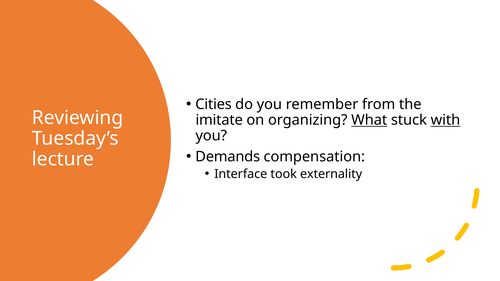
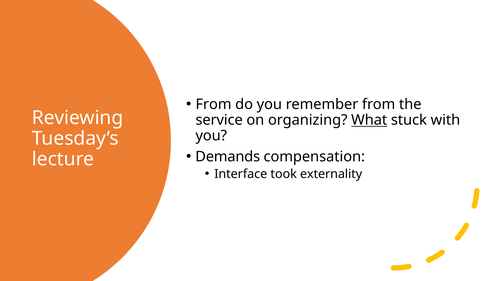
Cities at (214, 104): Cities -> From
imitate: imitate -> service
with underline: present -> none
